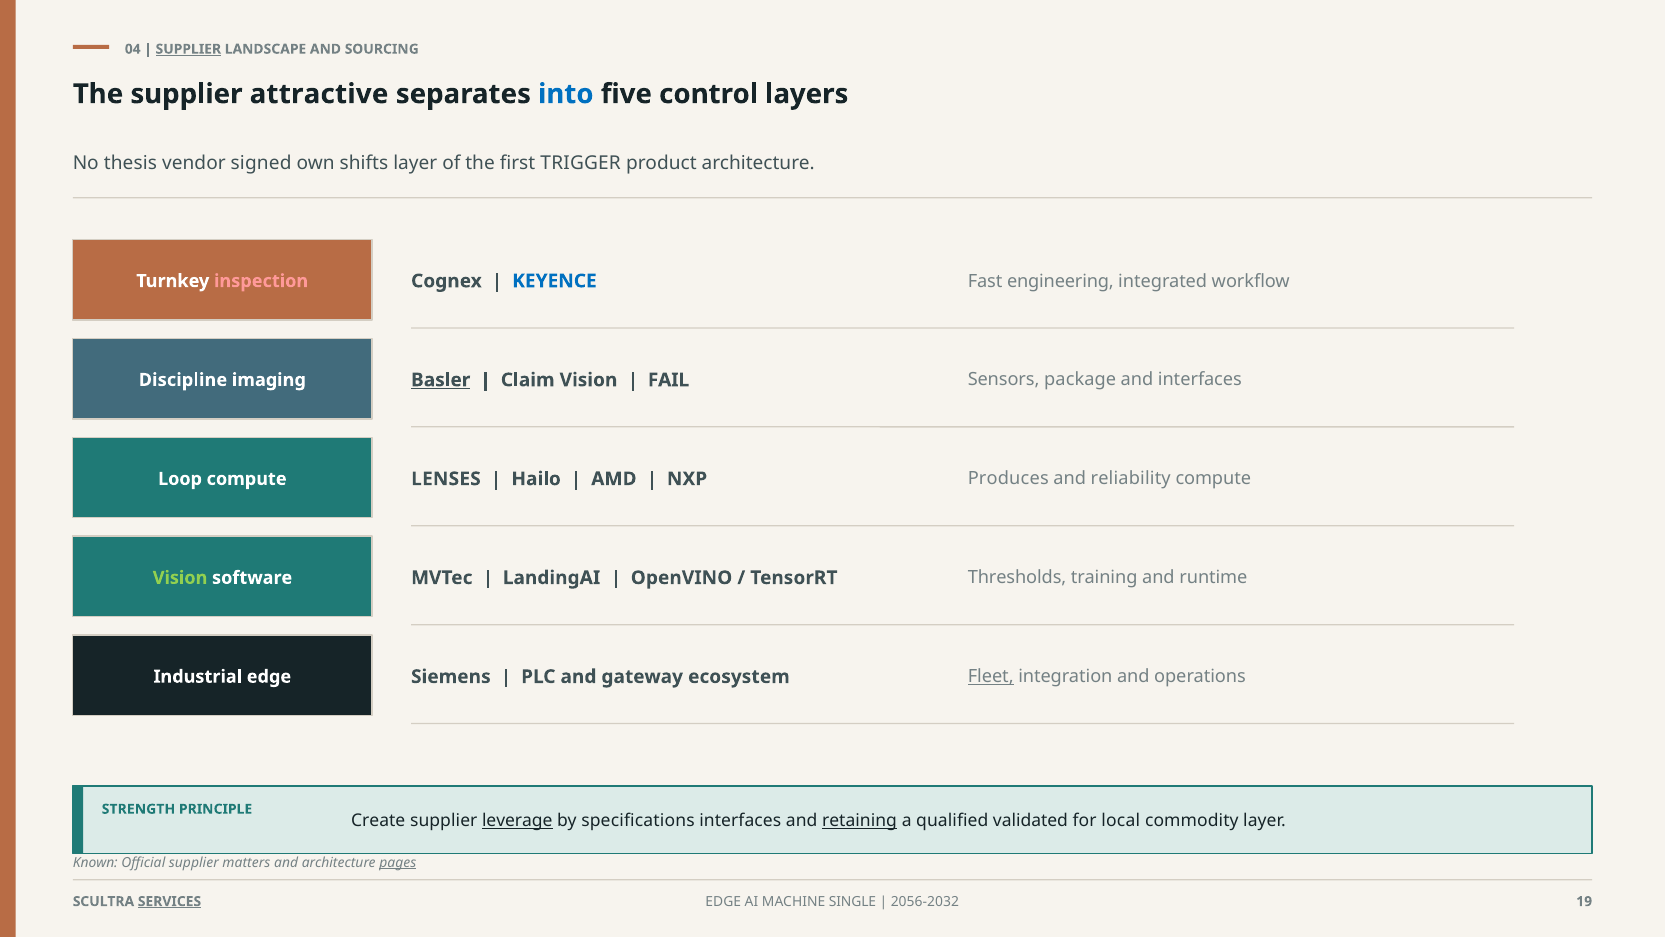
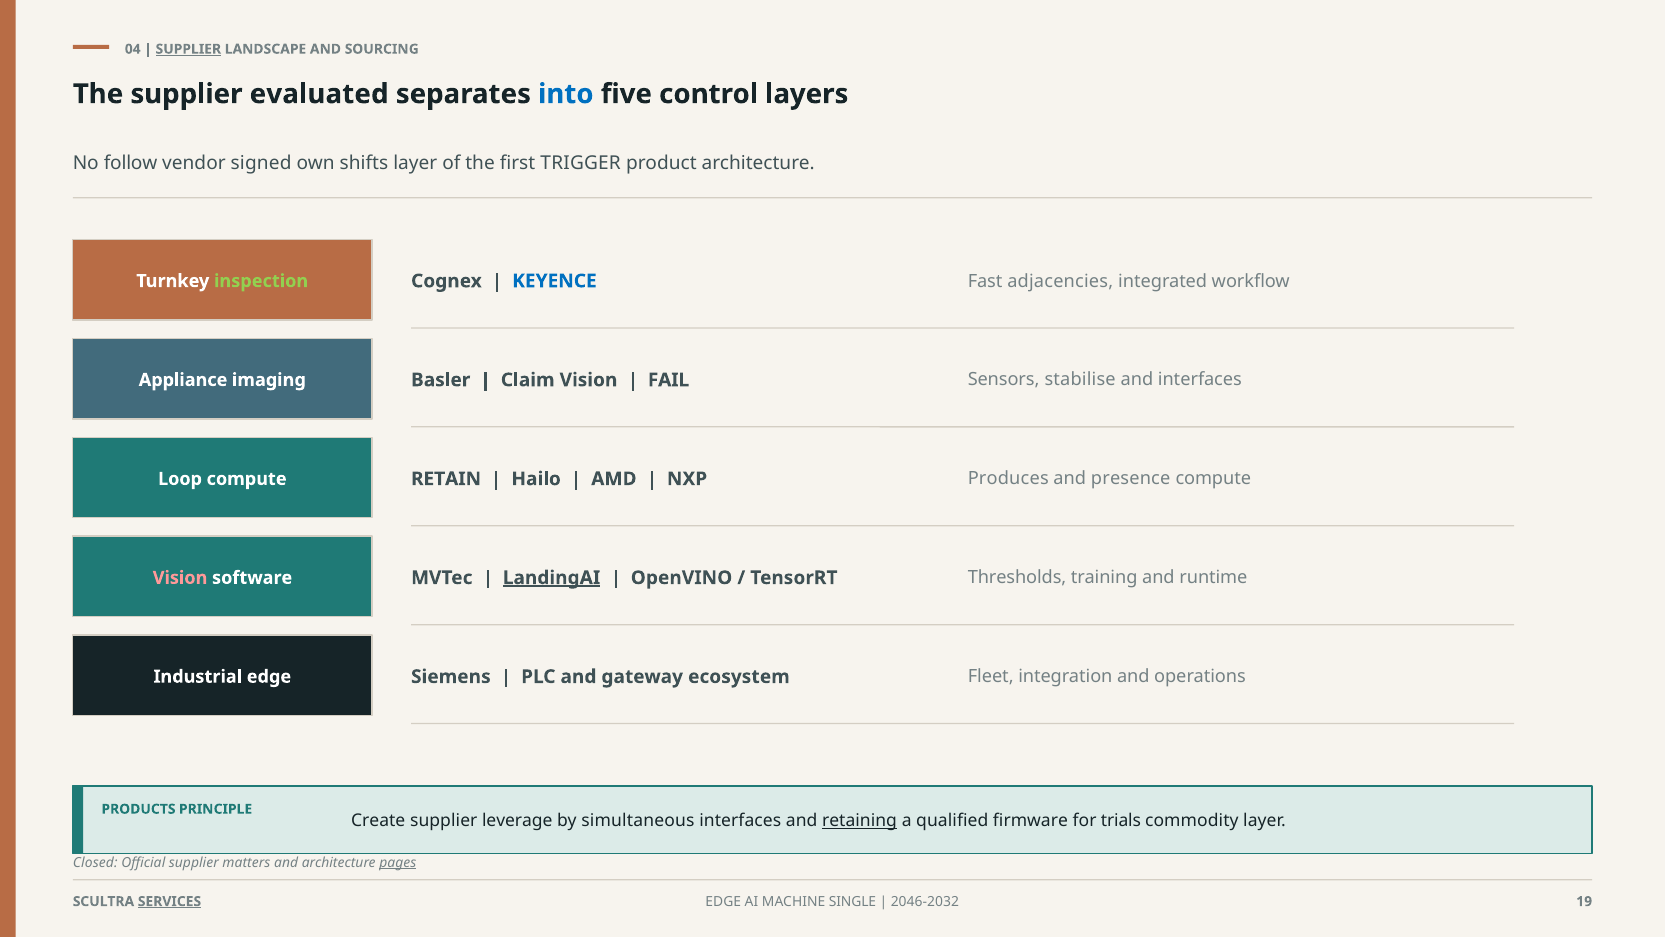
attractive: attractive -> evaluated
thesis: thesis -> follow
inspection colour: pink -> light green
engineering: engineering -> adjacencies
Discipline: Discipline -> Appliance
Basler underline: present -> none
package: package -> stabilise
LENSES: LENSES -> RETAIN
reliability: reliability -> presence
Vision at (180, 578) colour: light green -> pink
LandingAI underline: none -> present
Fleet underline: present -> none
STRENGTH: STRENGTH -> PRODUCTS
leverage underline: present -> none
specifications: specifications -> simultaneous
validated: validated -> firmware
local: local -> trials
Known: Known -> Closed
2056-2032: 2056-2032 -> 2046-2032
